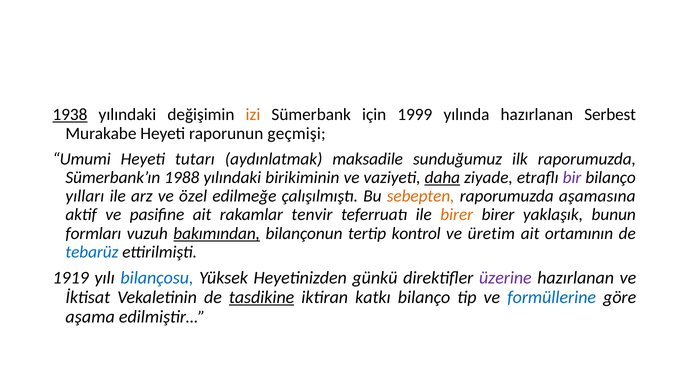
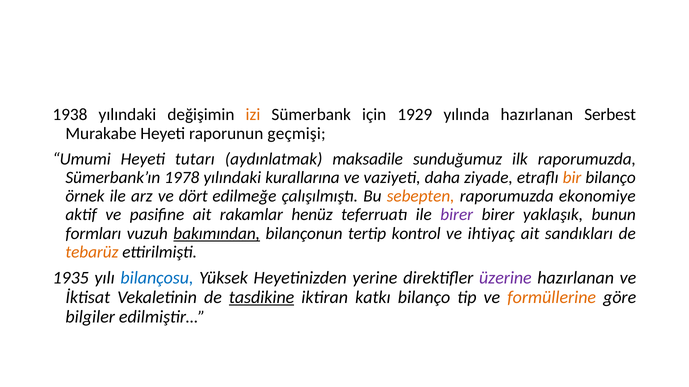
1938 underline: present -> none
1999: 1999 -> 1929
1988: 1988 -> 1978
birikiminin: birikiminin -> kurallarına
daha underline: present -> none
bir colour: purple -> orange
yılları: yılları -> örnek
özel: özel -> dört
aşamasına: aşamasına -> ekonomiye
tenvir: tenvir -> henüz
birer at (457, 215) colour: orange -> purple
üretim: üretim -> ihtiyaç
ortamının: ortamının -> sandıkları
tebarüz colour: blue -> orange
1919: 1919 -> 1935
günkü: günkü -> yerine
formüllerine colour: blue -> orange
aşama: aşama -> bilgiler
